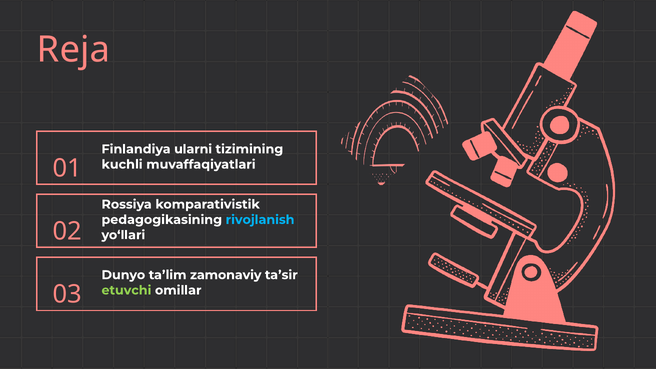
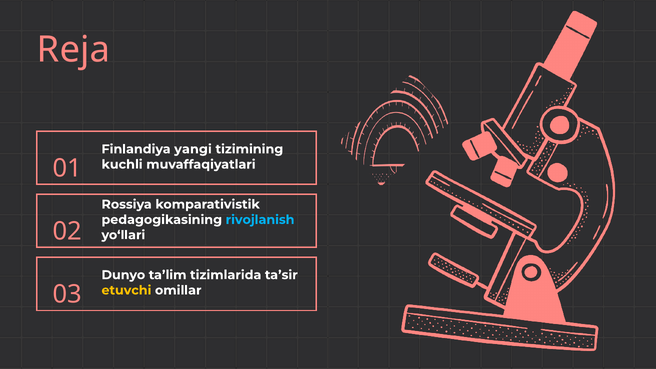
ularni: ularni -> yangi
zamonaviy: zamonaviy -> tizimlarida
etuvchi colour: light green -> yellow
